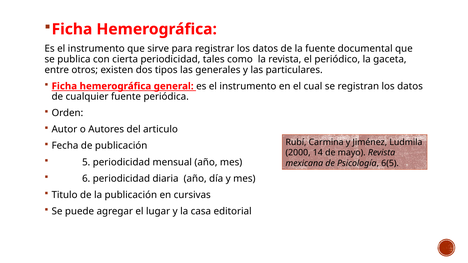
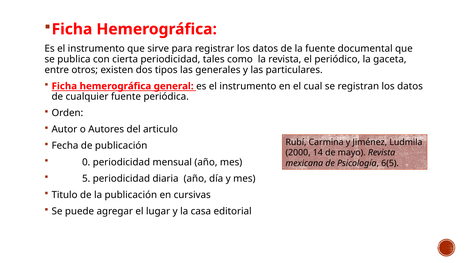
5: 5 -> 0
6: 6 -> 5
